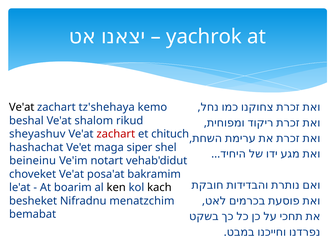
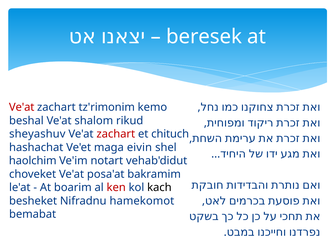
yachrok: yachrok -> beresek
Ve'at at (22, 107) colour: black -> red
tz'shehaya: tz'shehaya -> tz'rimonim
siper: siper -> eivin
beineinu: beineinu -> haolchim
ken colour: black -> red
menatzchim: menatzchim -> hamekomot
